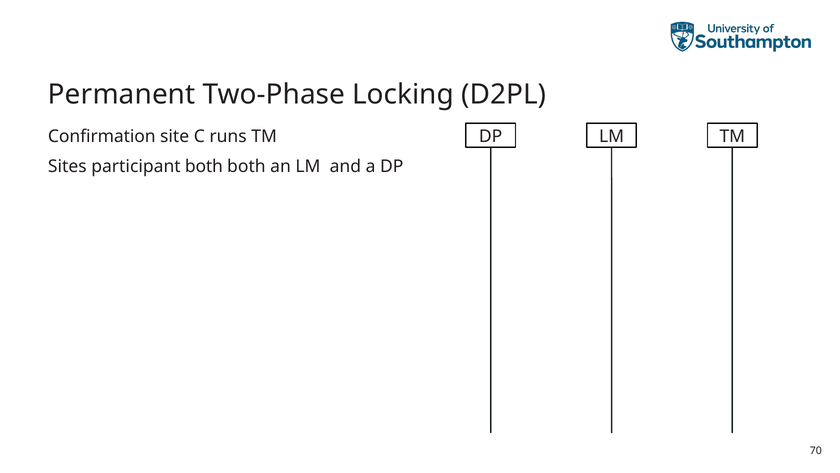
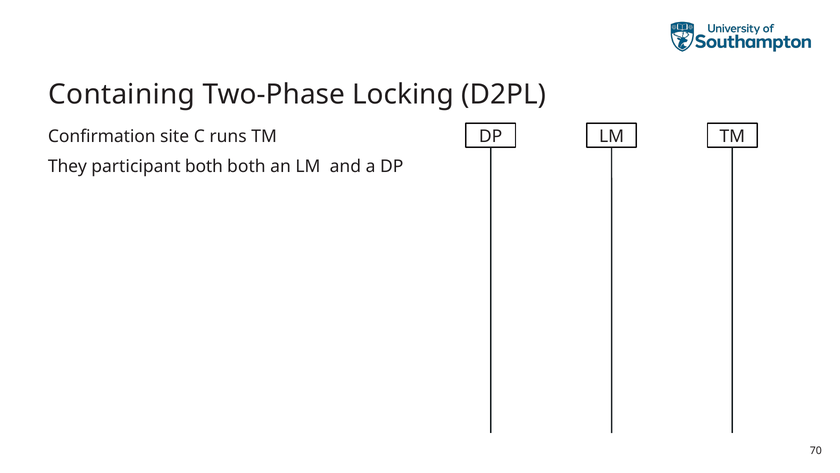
Permanent: Permanent -> Containing
Sites: Sites -> They
